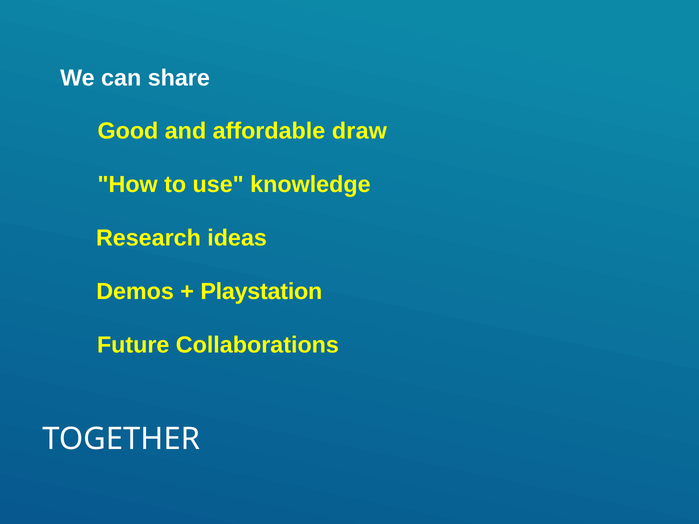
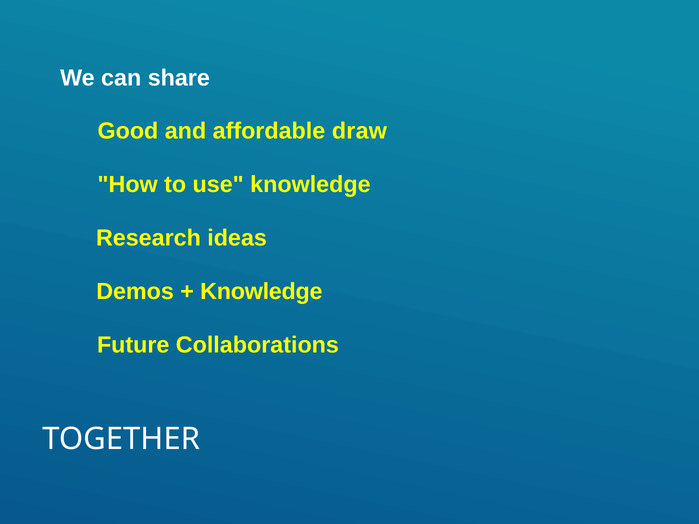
Playstation at (261, 292): Playstation -> Knowledge
